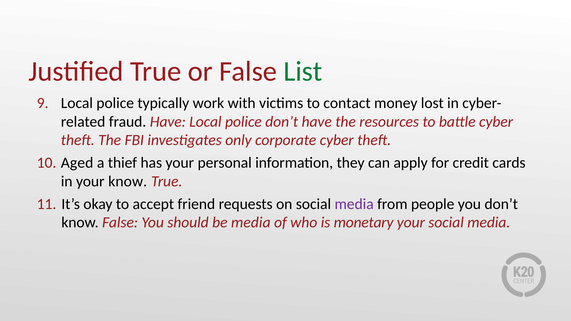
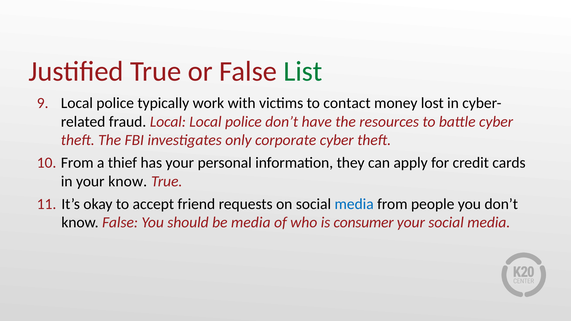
fraud Have: Have -> Local
Aged at (77, 163): Aged -> From
media at (354, 204) colour: purple -> blue
monetary: monetary -> consumer
